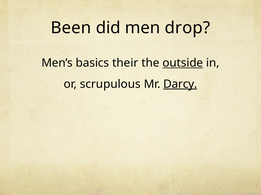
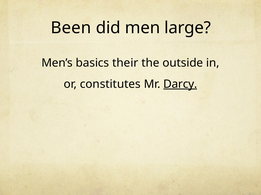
drop: drop -> large
outside underline: present -> none
scrupulous: scrupulous -> constitutes
